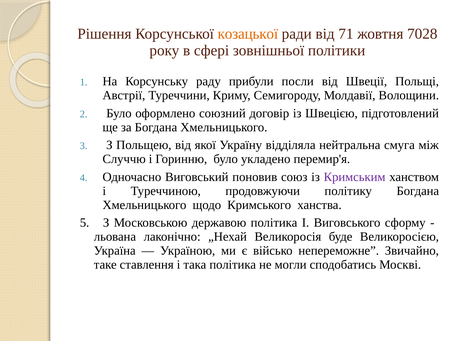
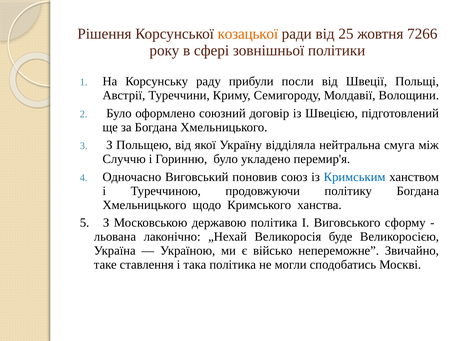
71: 71 -> 25
7028: 7028 -> 7266
Кримським colour: purple -> blue
